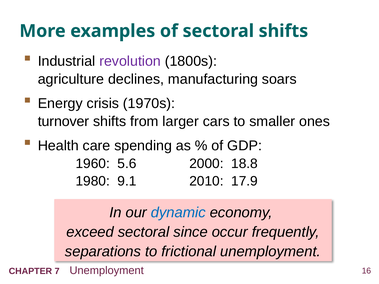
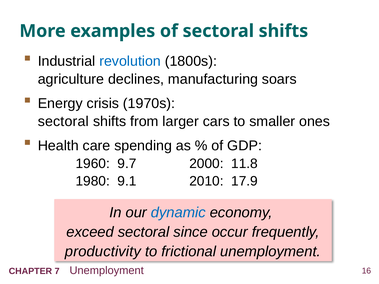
revolution colour: purple -> blue
turnover at (63, 121): turnover -> sectoral
5.6: 5.6 -> 9.7
18.8: 18.8 -> 11.8
separations: separations -> productivity
